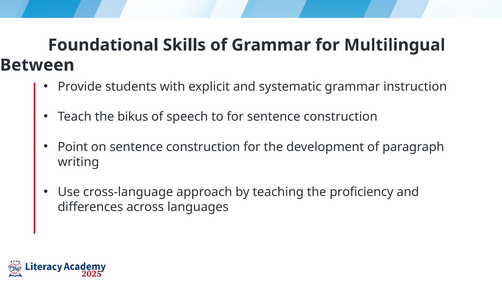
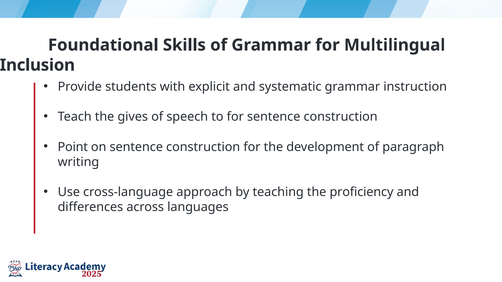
Between: Between -> Inclusion
bikus: bikus -> gives
